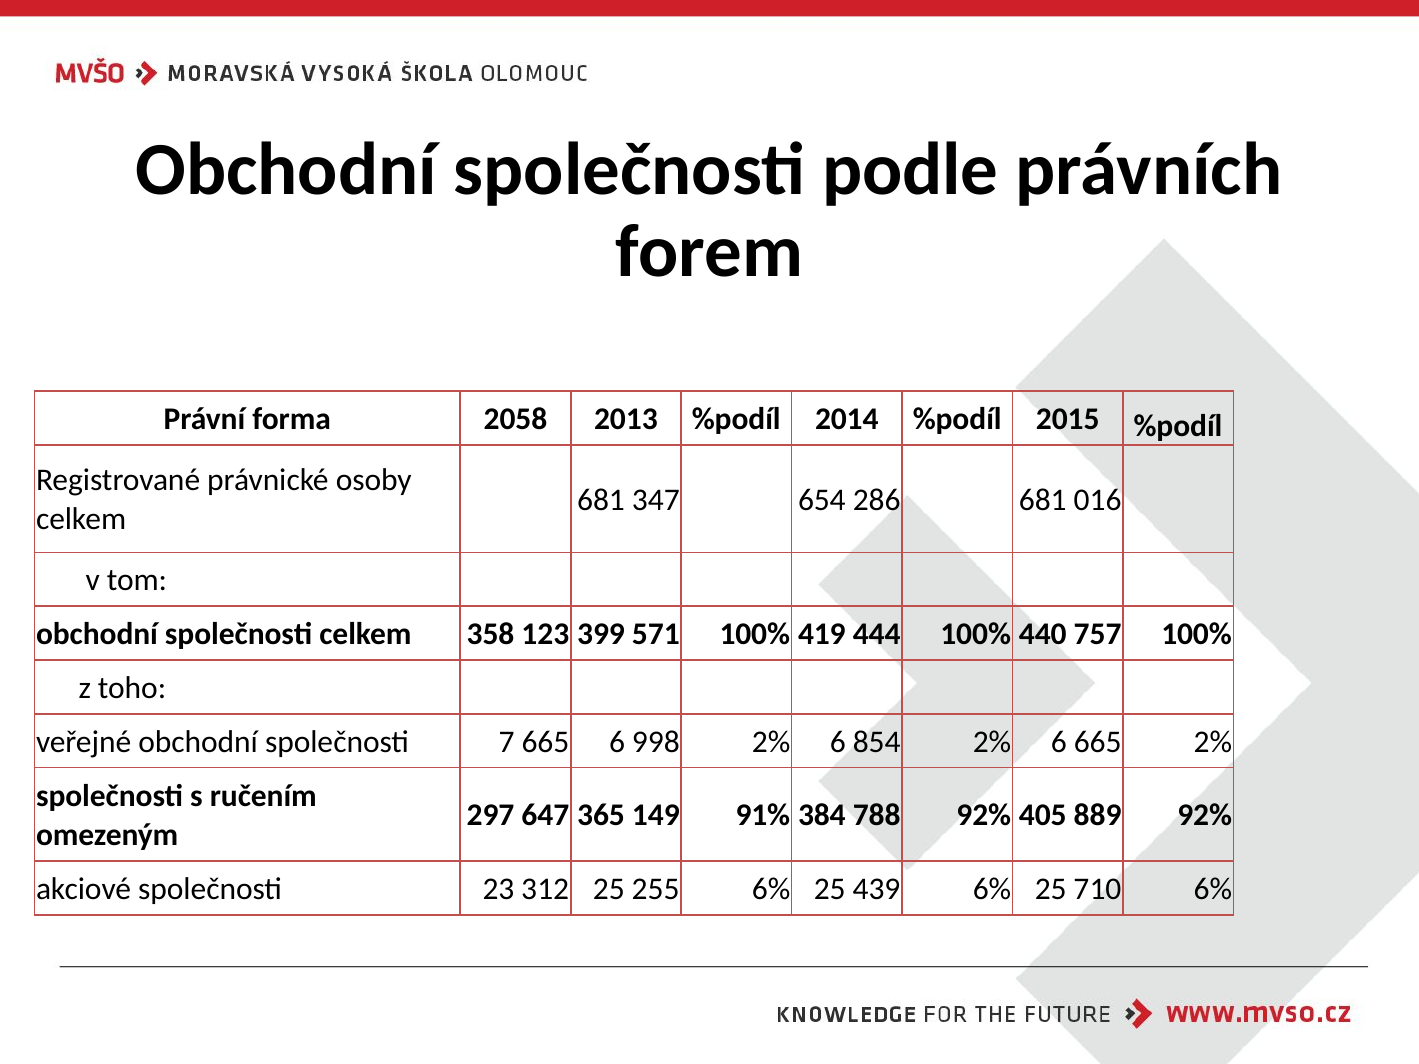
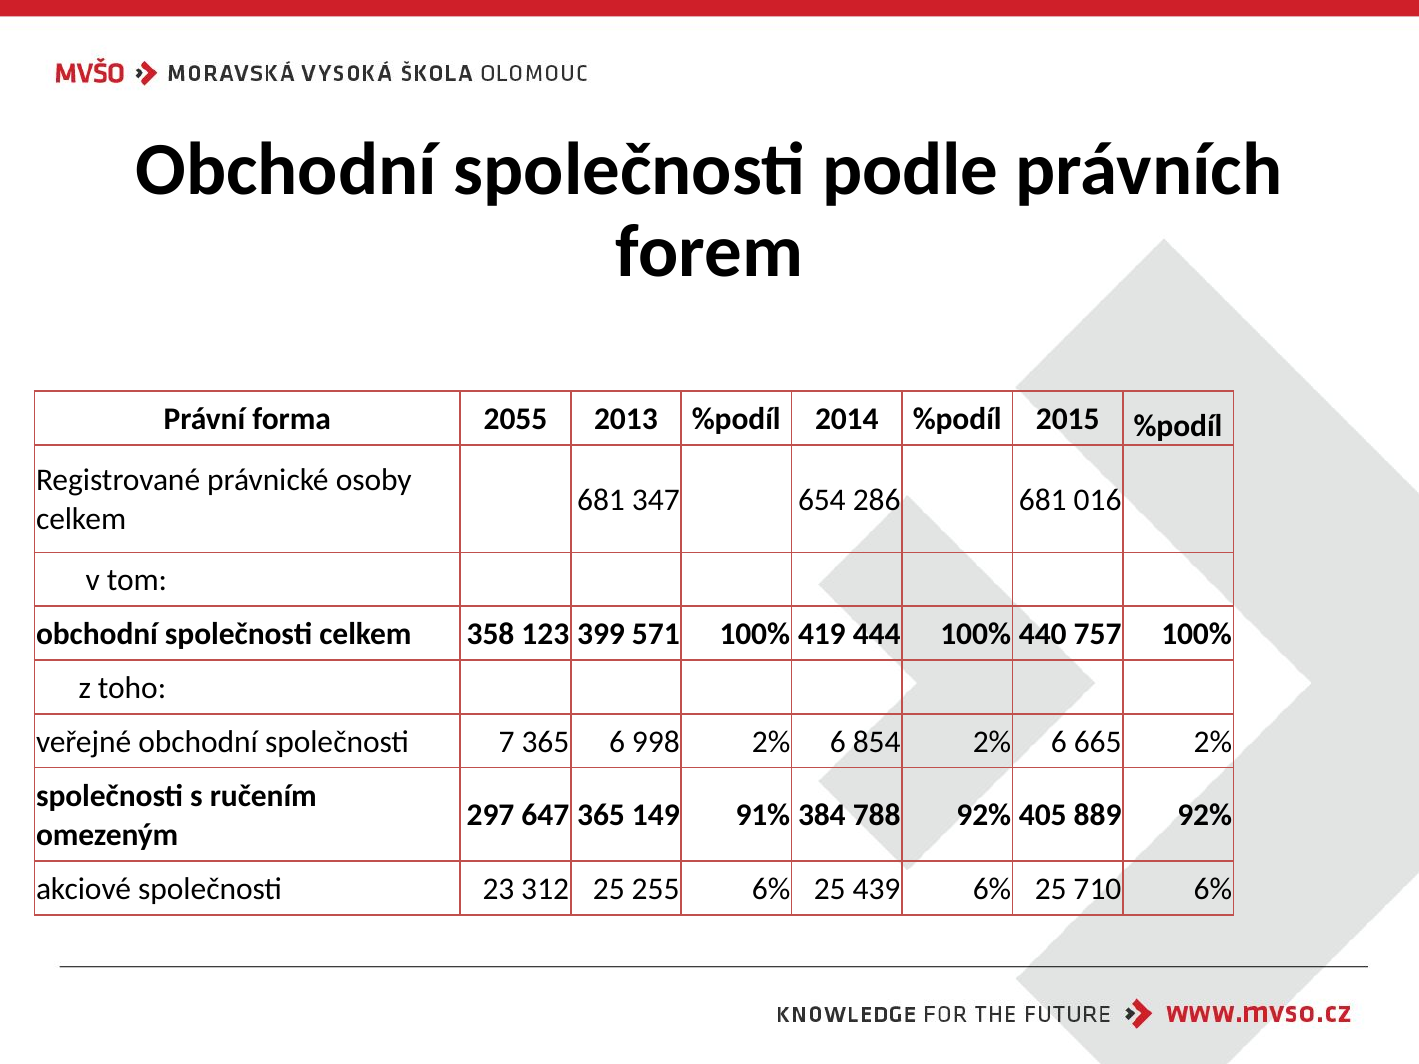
2058: 2058 -> 2055
7 665: 665 -> 365
